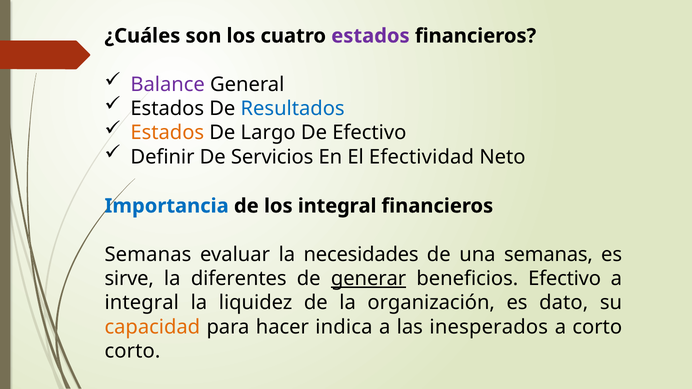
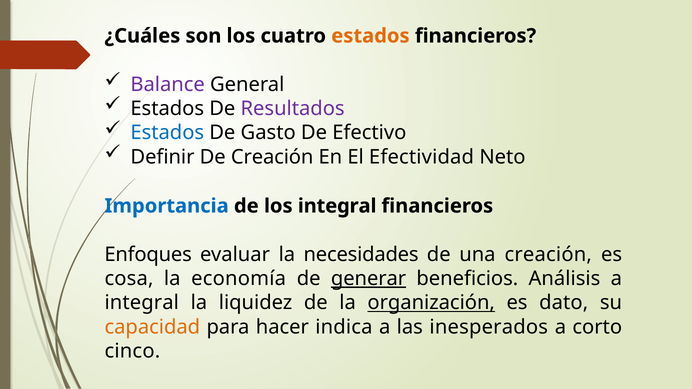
estados at (370, 36) colour: purple -> orange
Resultados colour: blue -> purple
Estados at (167, 133) colour: orange -> blue
Largo: Largo -> Gasto
De Servicios: Servicios -> Creación
Semanas at (148, 255): Semanas -> Enfoques
una semanas: semanas -> creación
sirve: sirve -> cosa
diferentes: diferentes -> economía
beneficios Efectivo: Efectivo -> Análisis
organización underline: none -> present
corto at (132, 351): corto -> cinco
